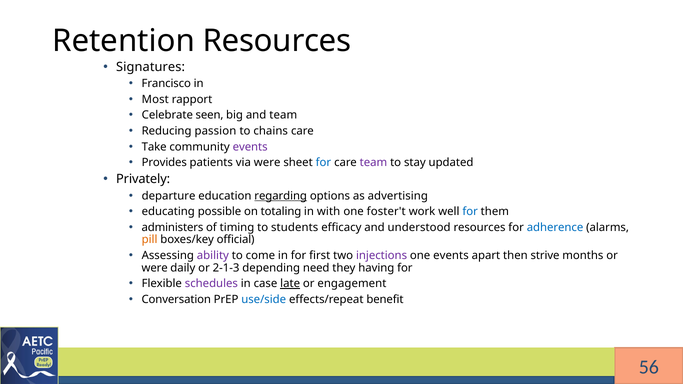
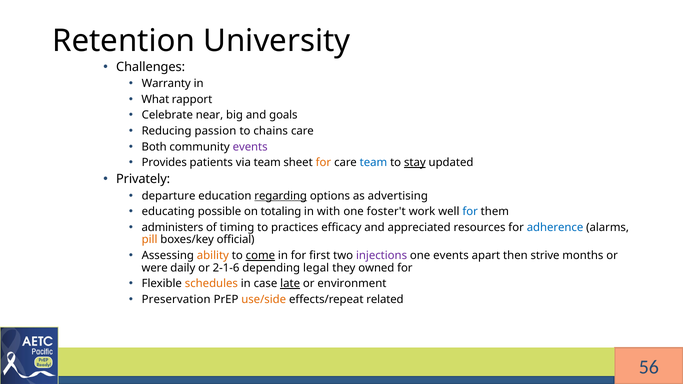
Retention Resources: Resources -> University
Signatures: Signatures -> Challenges
Francisco: Francisco -> Warranty
Most: Most -> What
seen: seen -> near
and team: team -> goals
Take: Take -> Both
via were: were -> team
for at (323, 163) colour: blue -> orange
team at (373, 163) colour: purple -> blue
stay underline: none -> present
students: students -> practices
understood: understood -> appreciated
ability colour: purple -> orange
come underline: none -> present
2-1-3: 2-1-3 -> 2-1-6
need: need -> legal
having: having -> owned
schedules colour: purple -> orange
engagement: engagement -> environment
Conversation: Conversation -> Preservation
use/side colour: blue -> orange
benefit: benefit -> related
